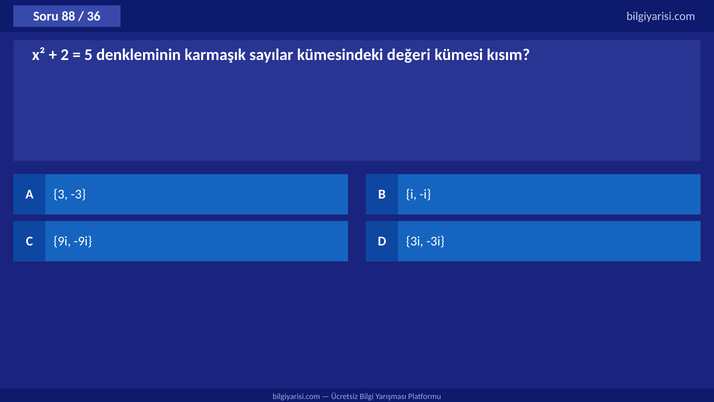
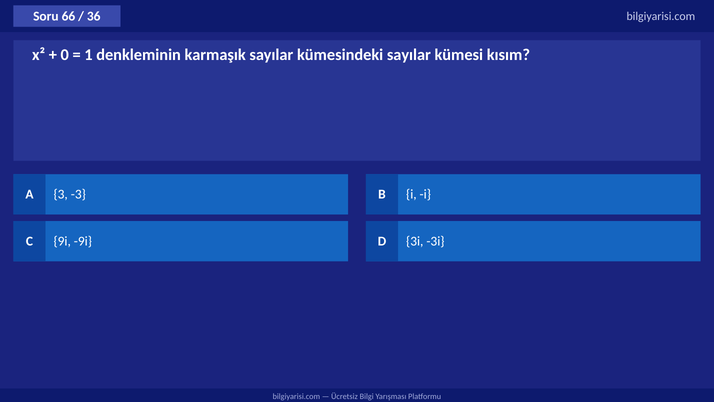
88: 88 -> 66
2: 2 -> 0
5: 5 -> 1
kümesindeki değeri: değeri -> sayılar
